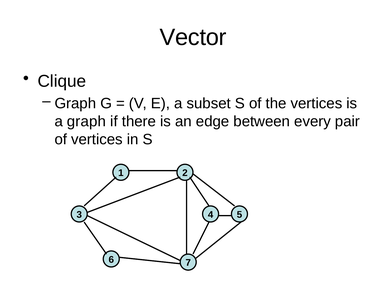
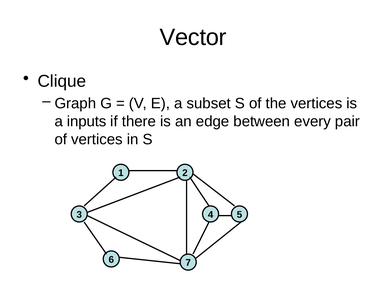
a graph: graph -> inputs
